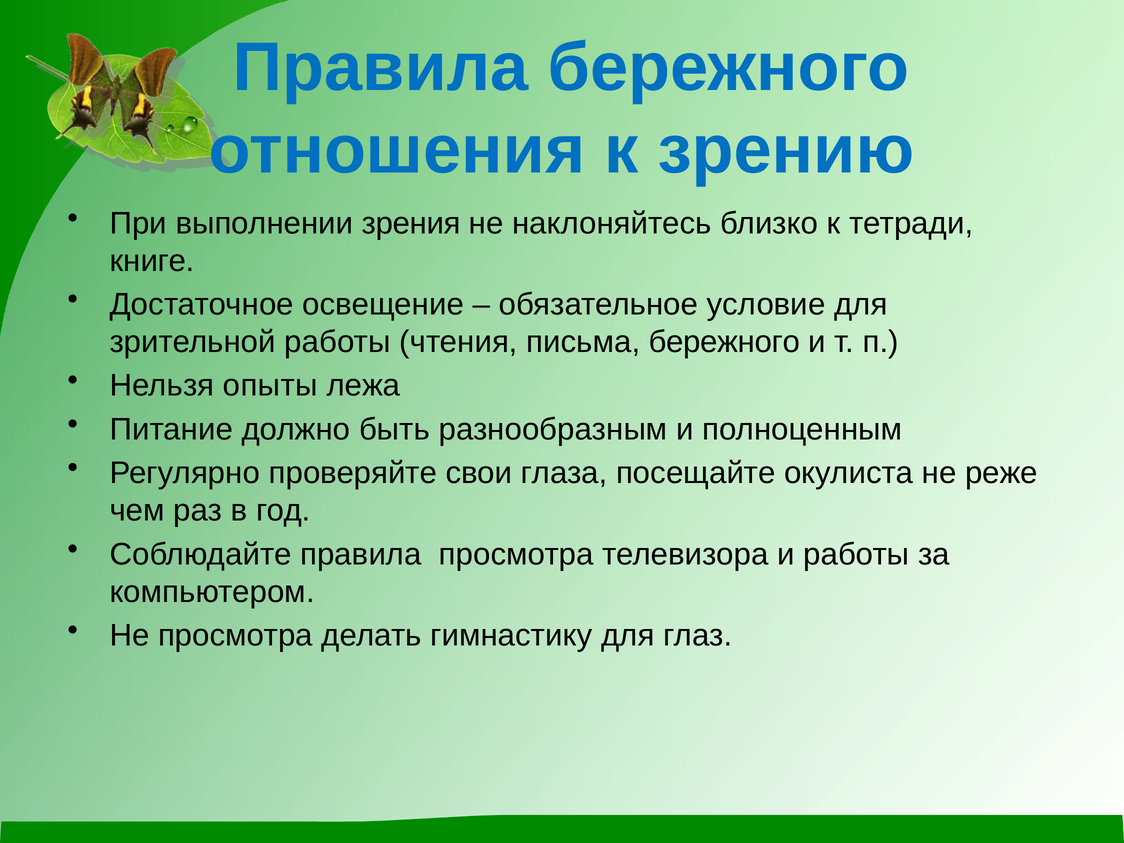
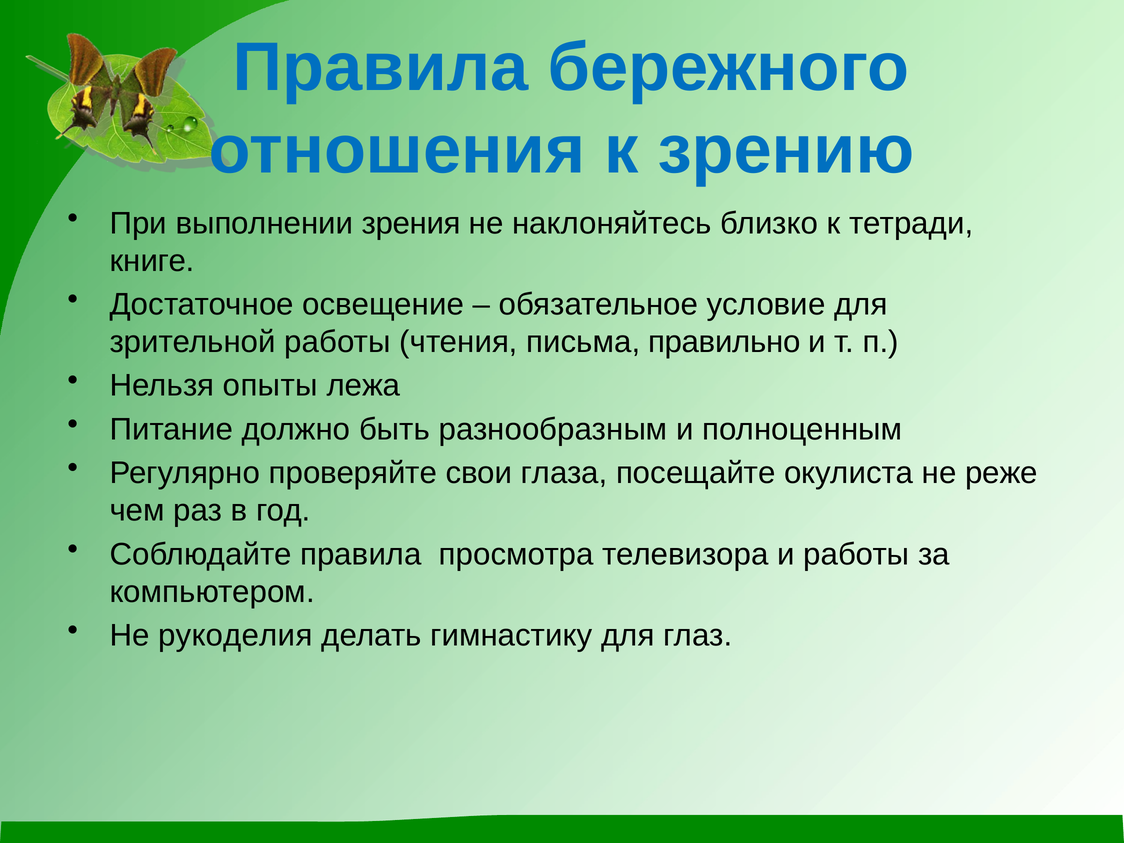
письма бережного: бережного -> правильно
Не просмотра: просмотра -> рукоделия
